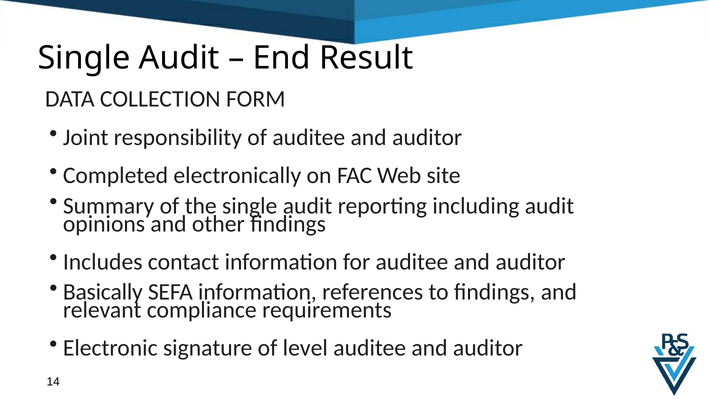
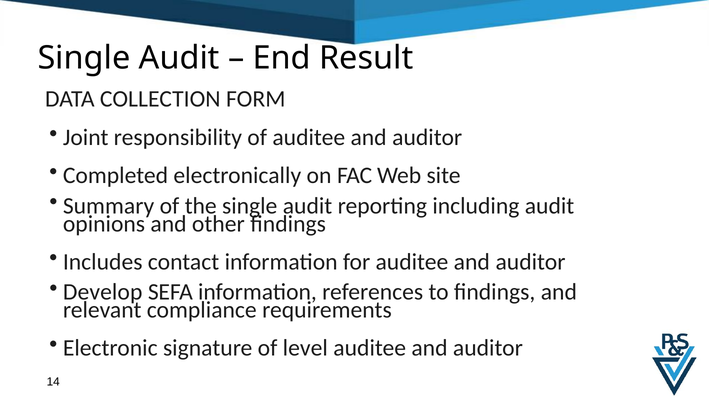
Basically: Basically -> Develop
